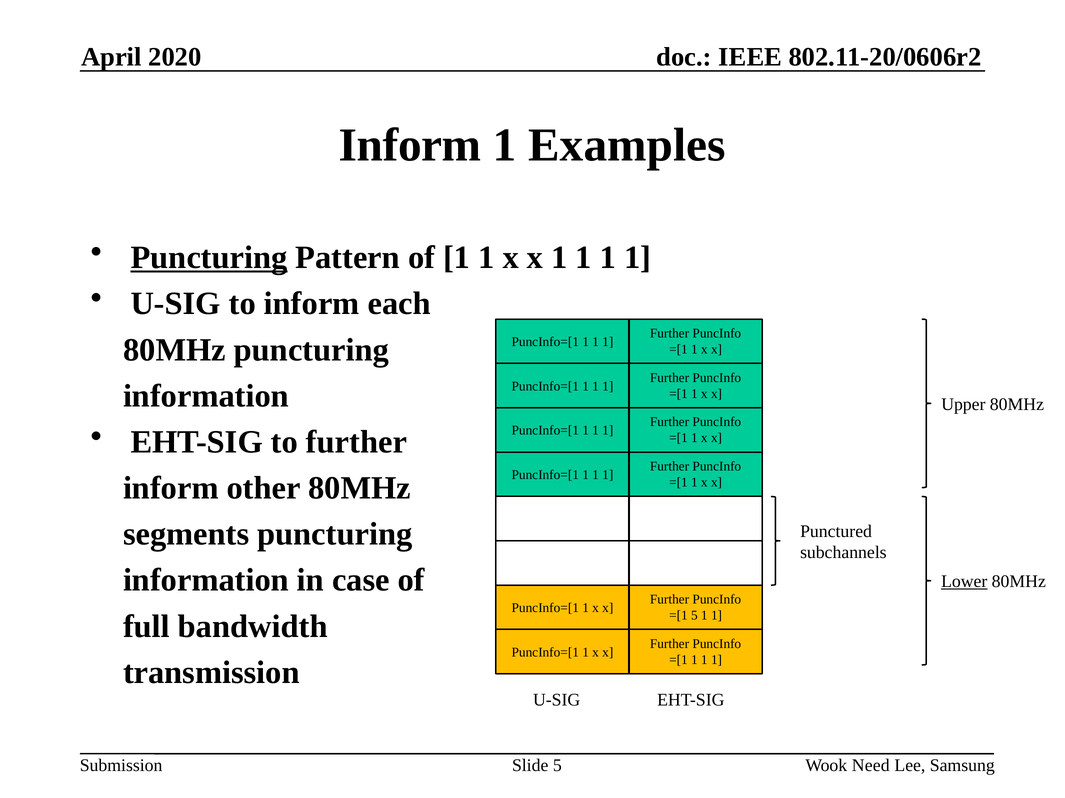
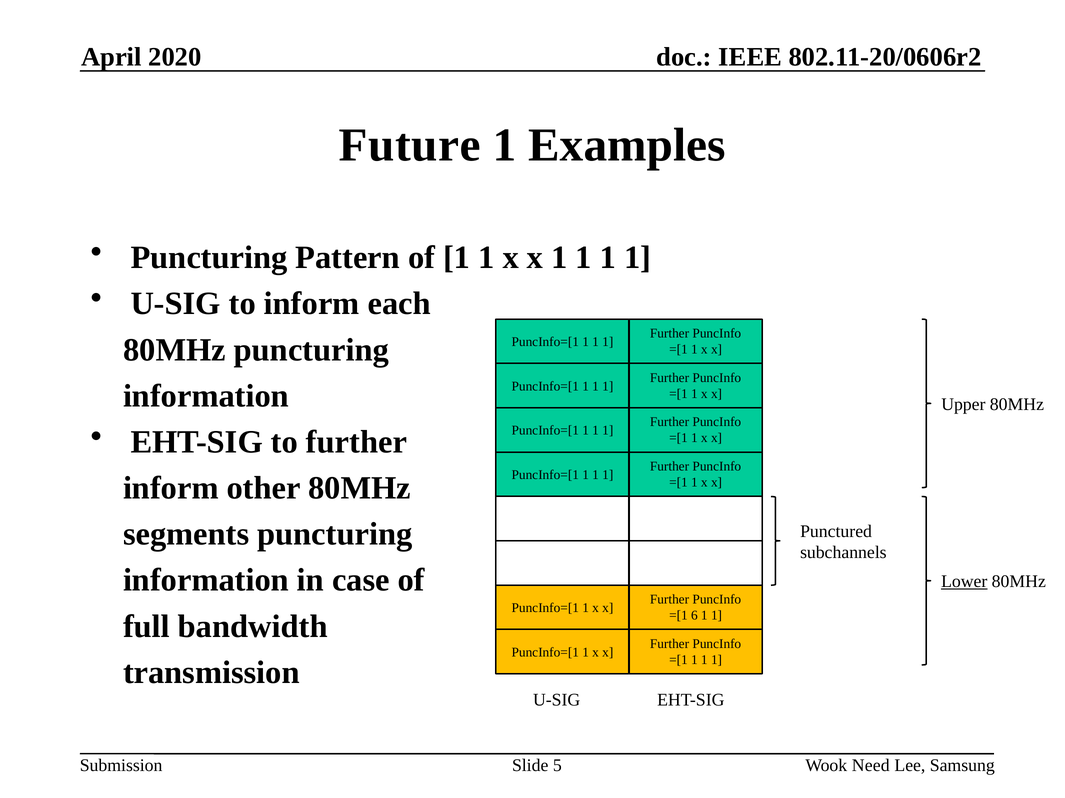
Inform at (410, 145): Inform -> Future
Puncturing at (209, 258) underline: present -> none
=[1 5: 5 -> 6
